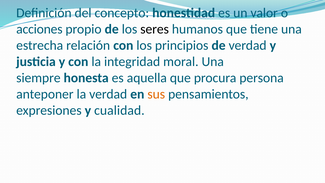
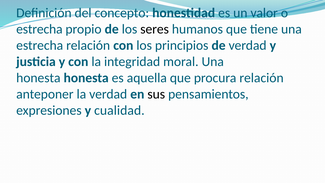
acciones at (39, 29): acciones -> estrecha
siempre at (38, 78): siempre -> honesta
procura persona: persona -> relación
sus colour: orange -> black
